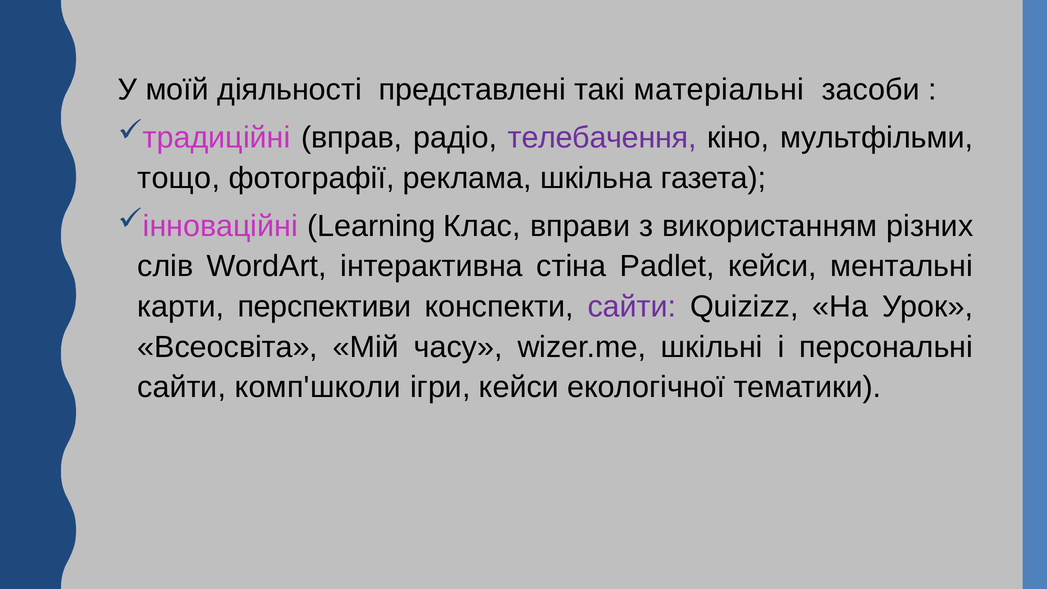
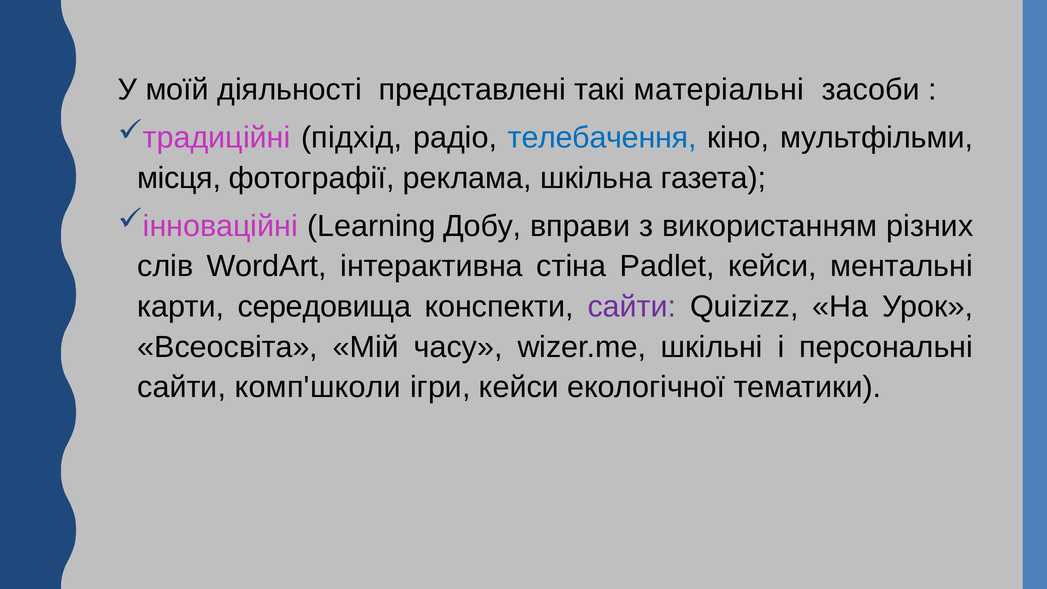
вправ: вправ -> підхід
телебачення colour: purple -> blue
тощо: тощо -> місця
Клас: Клас -> Добу
перспективи: перспективи -> середовища
